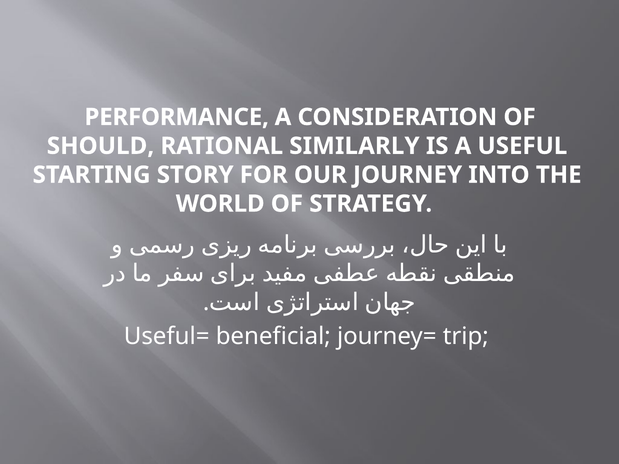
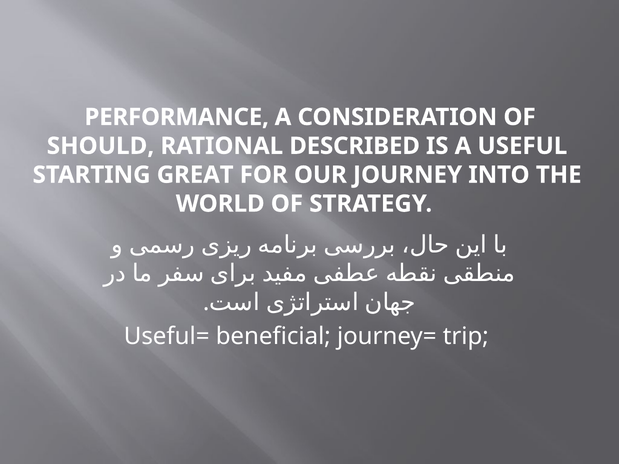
SIMILARLY: SIMILARLY -> DESCRIBED
STORY: STORY -> GREAT
